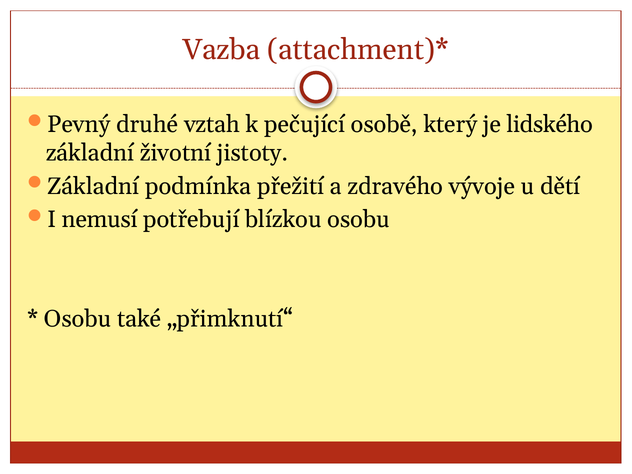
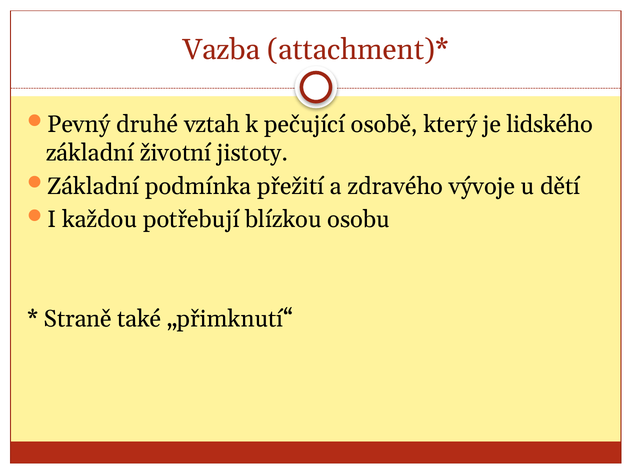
nemusí: nemusí -> každou
Osobu at (78, 319): Osobu -> Straně
